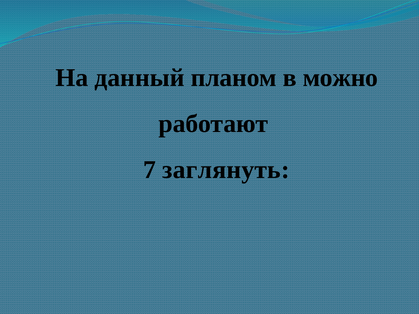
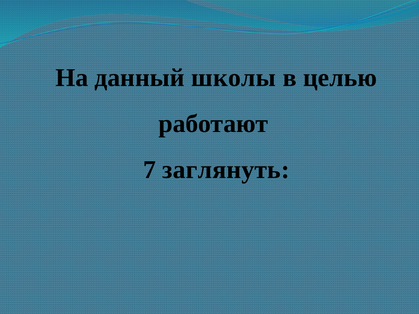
планом: планом -> школы
можно: можно -> целью
